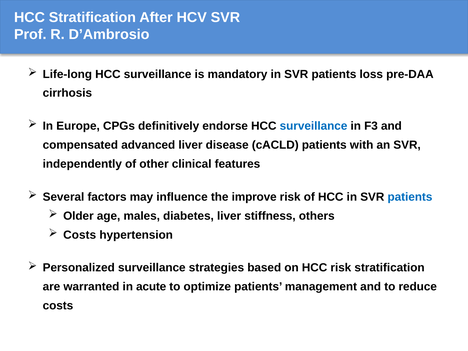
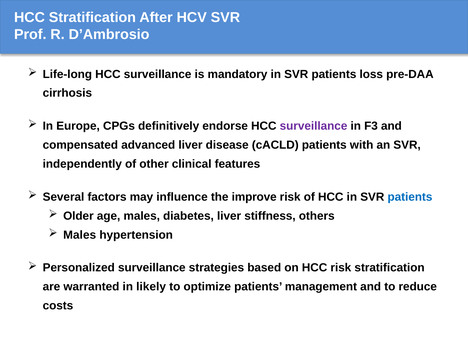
surveillance at (314, 126) colour: blue -> purple
Costs at (80, 235): Costs -> Males
acute: acute -> likely
